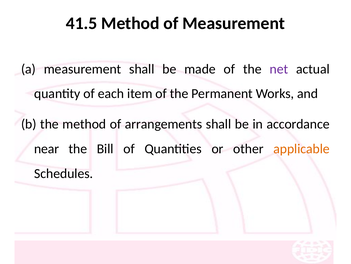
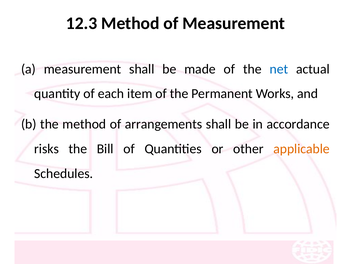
41.5: 41.5 -> 12.3
net colour: purple -> blue
near: near -> risks
